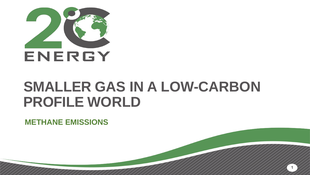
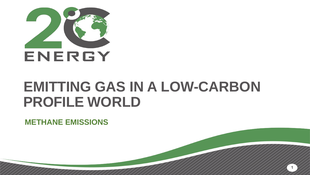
SMALLER: SMALLER -> EMITTING
